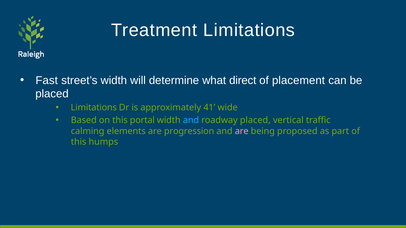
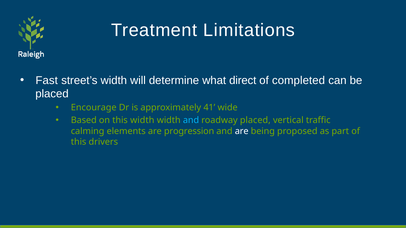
placement: placement -> completed
Limitations at (94, 108): Limitations -> Encourage
this portal: portal -> width
are at (242, 131) colour: pink -> white
humps: humps -> drivers
